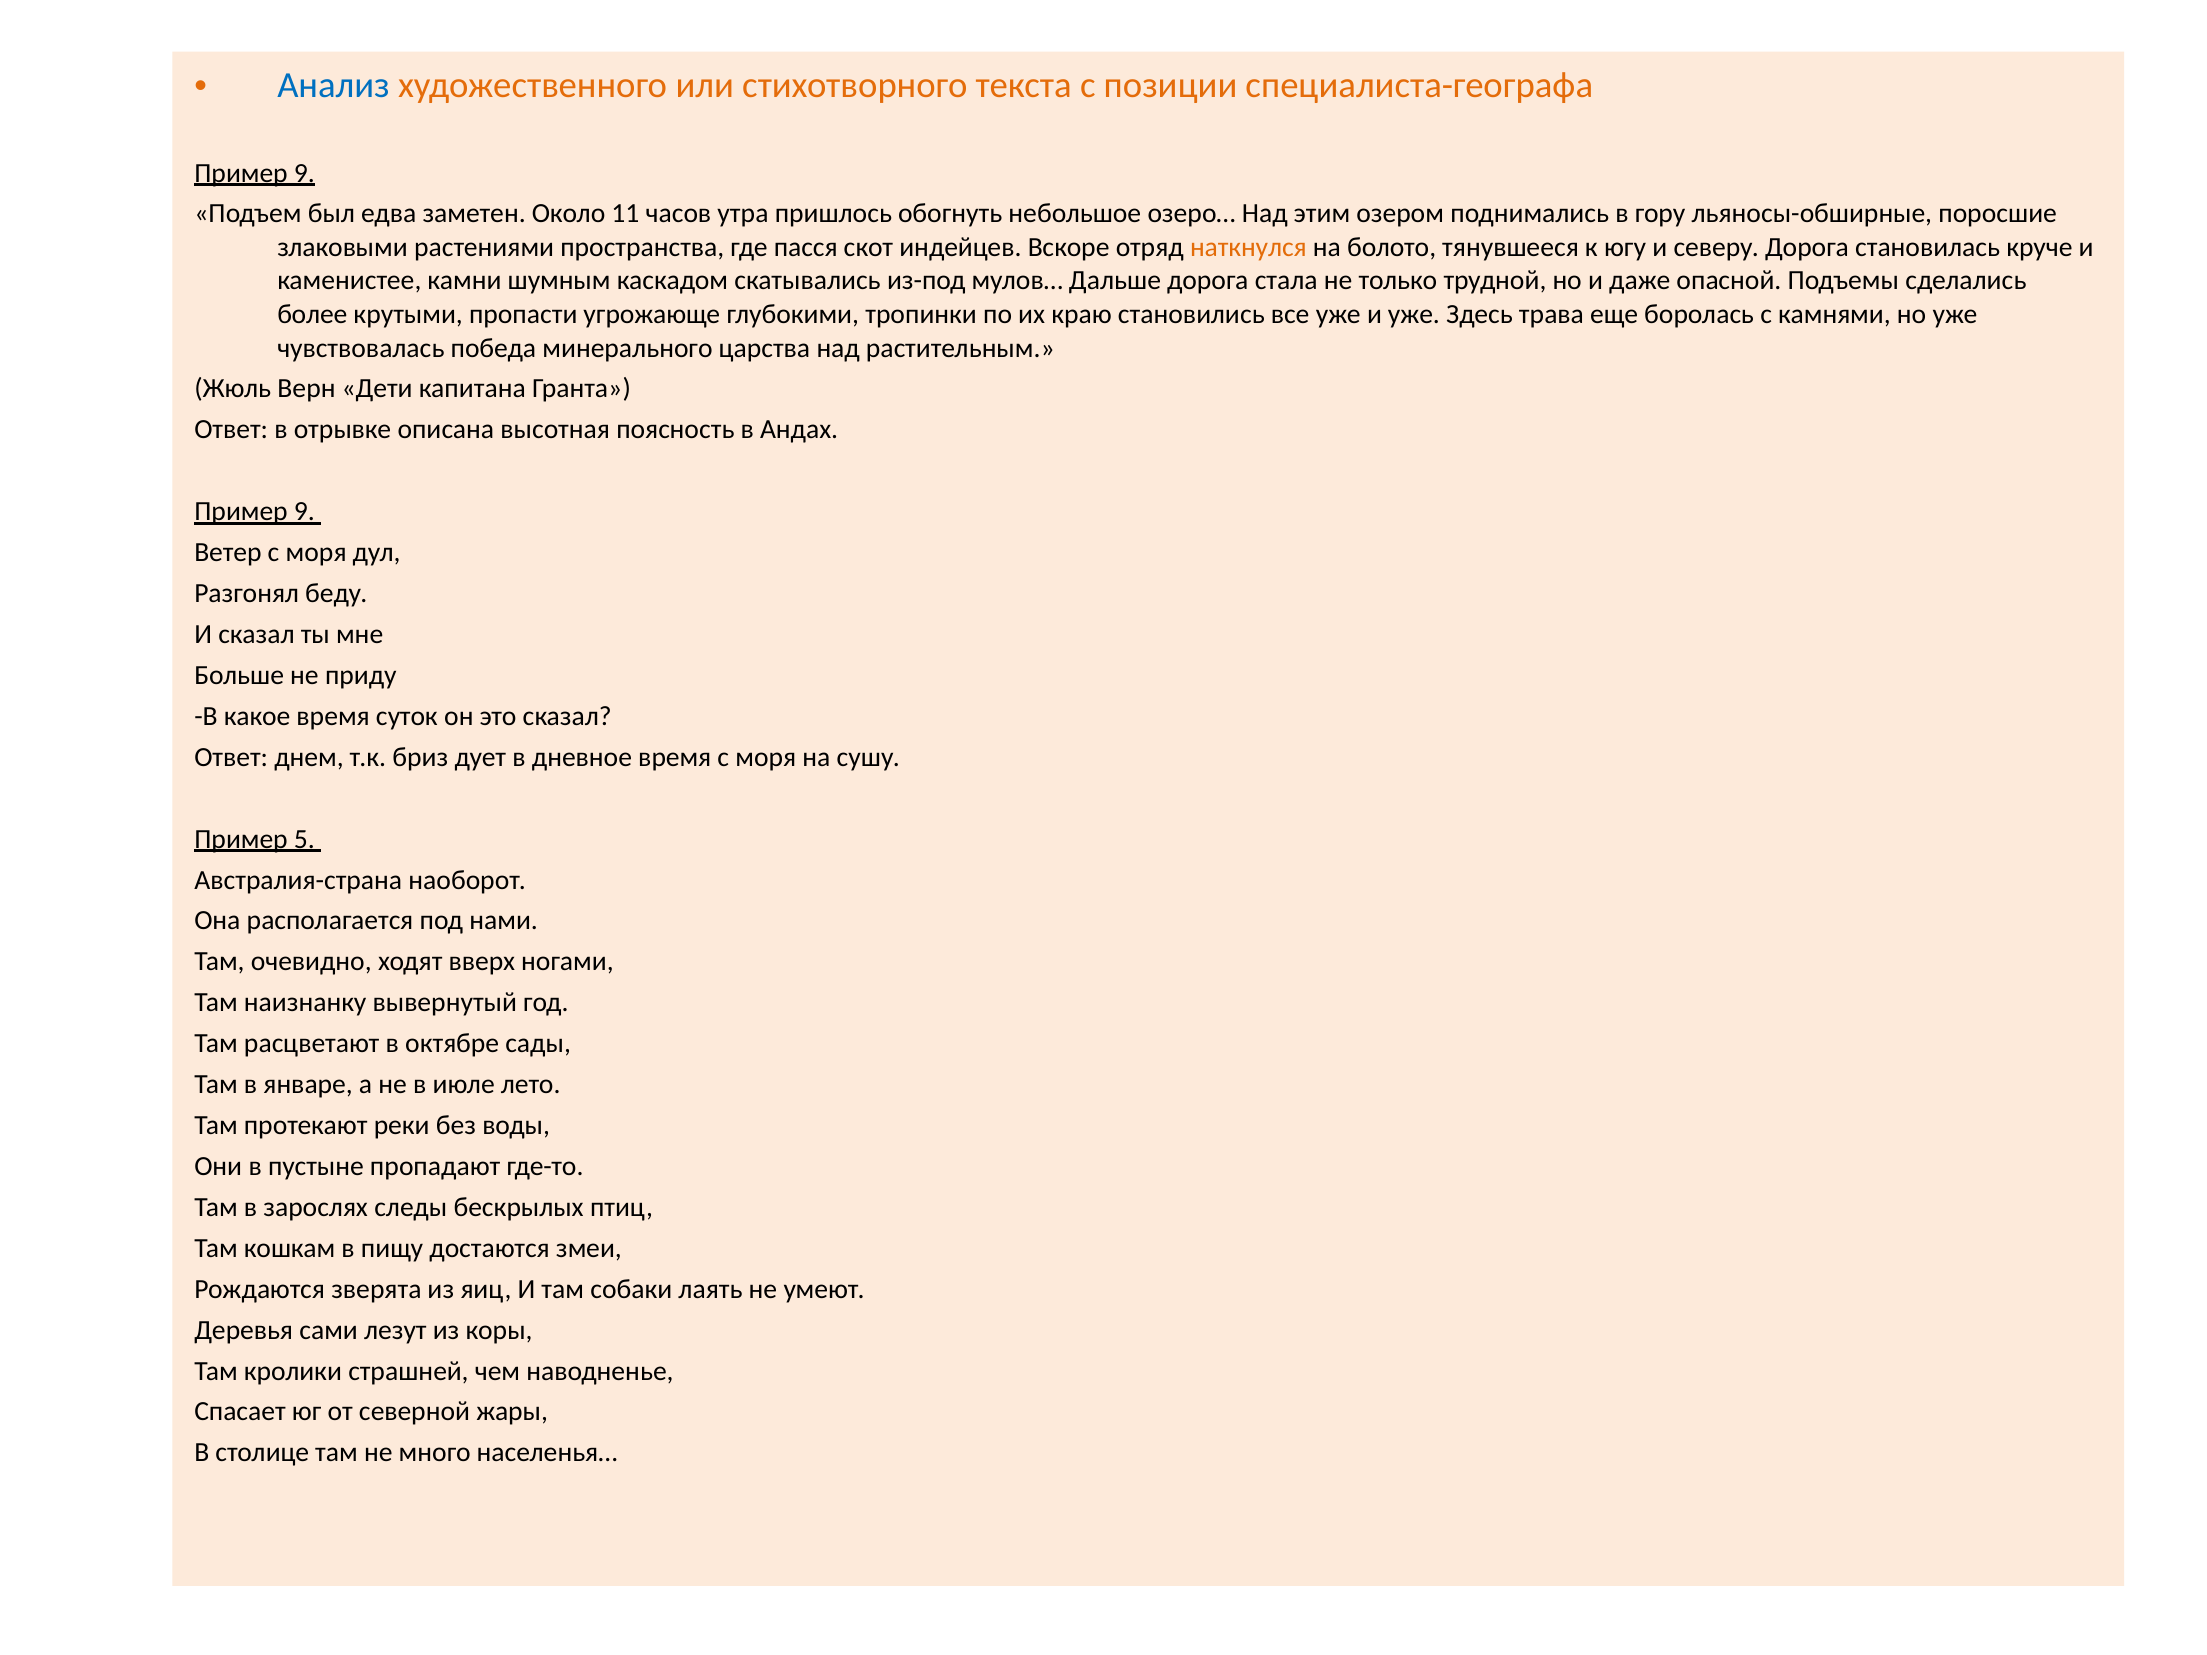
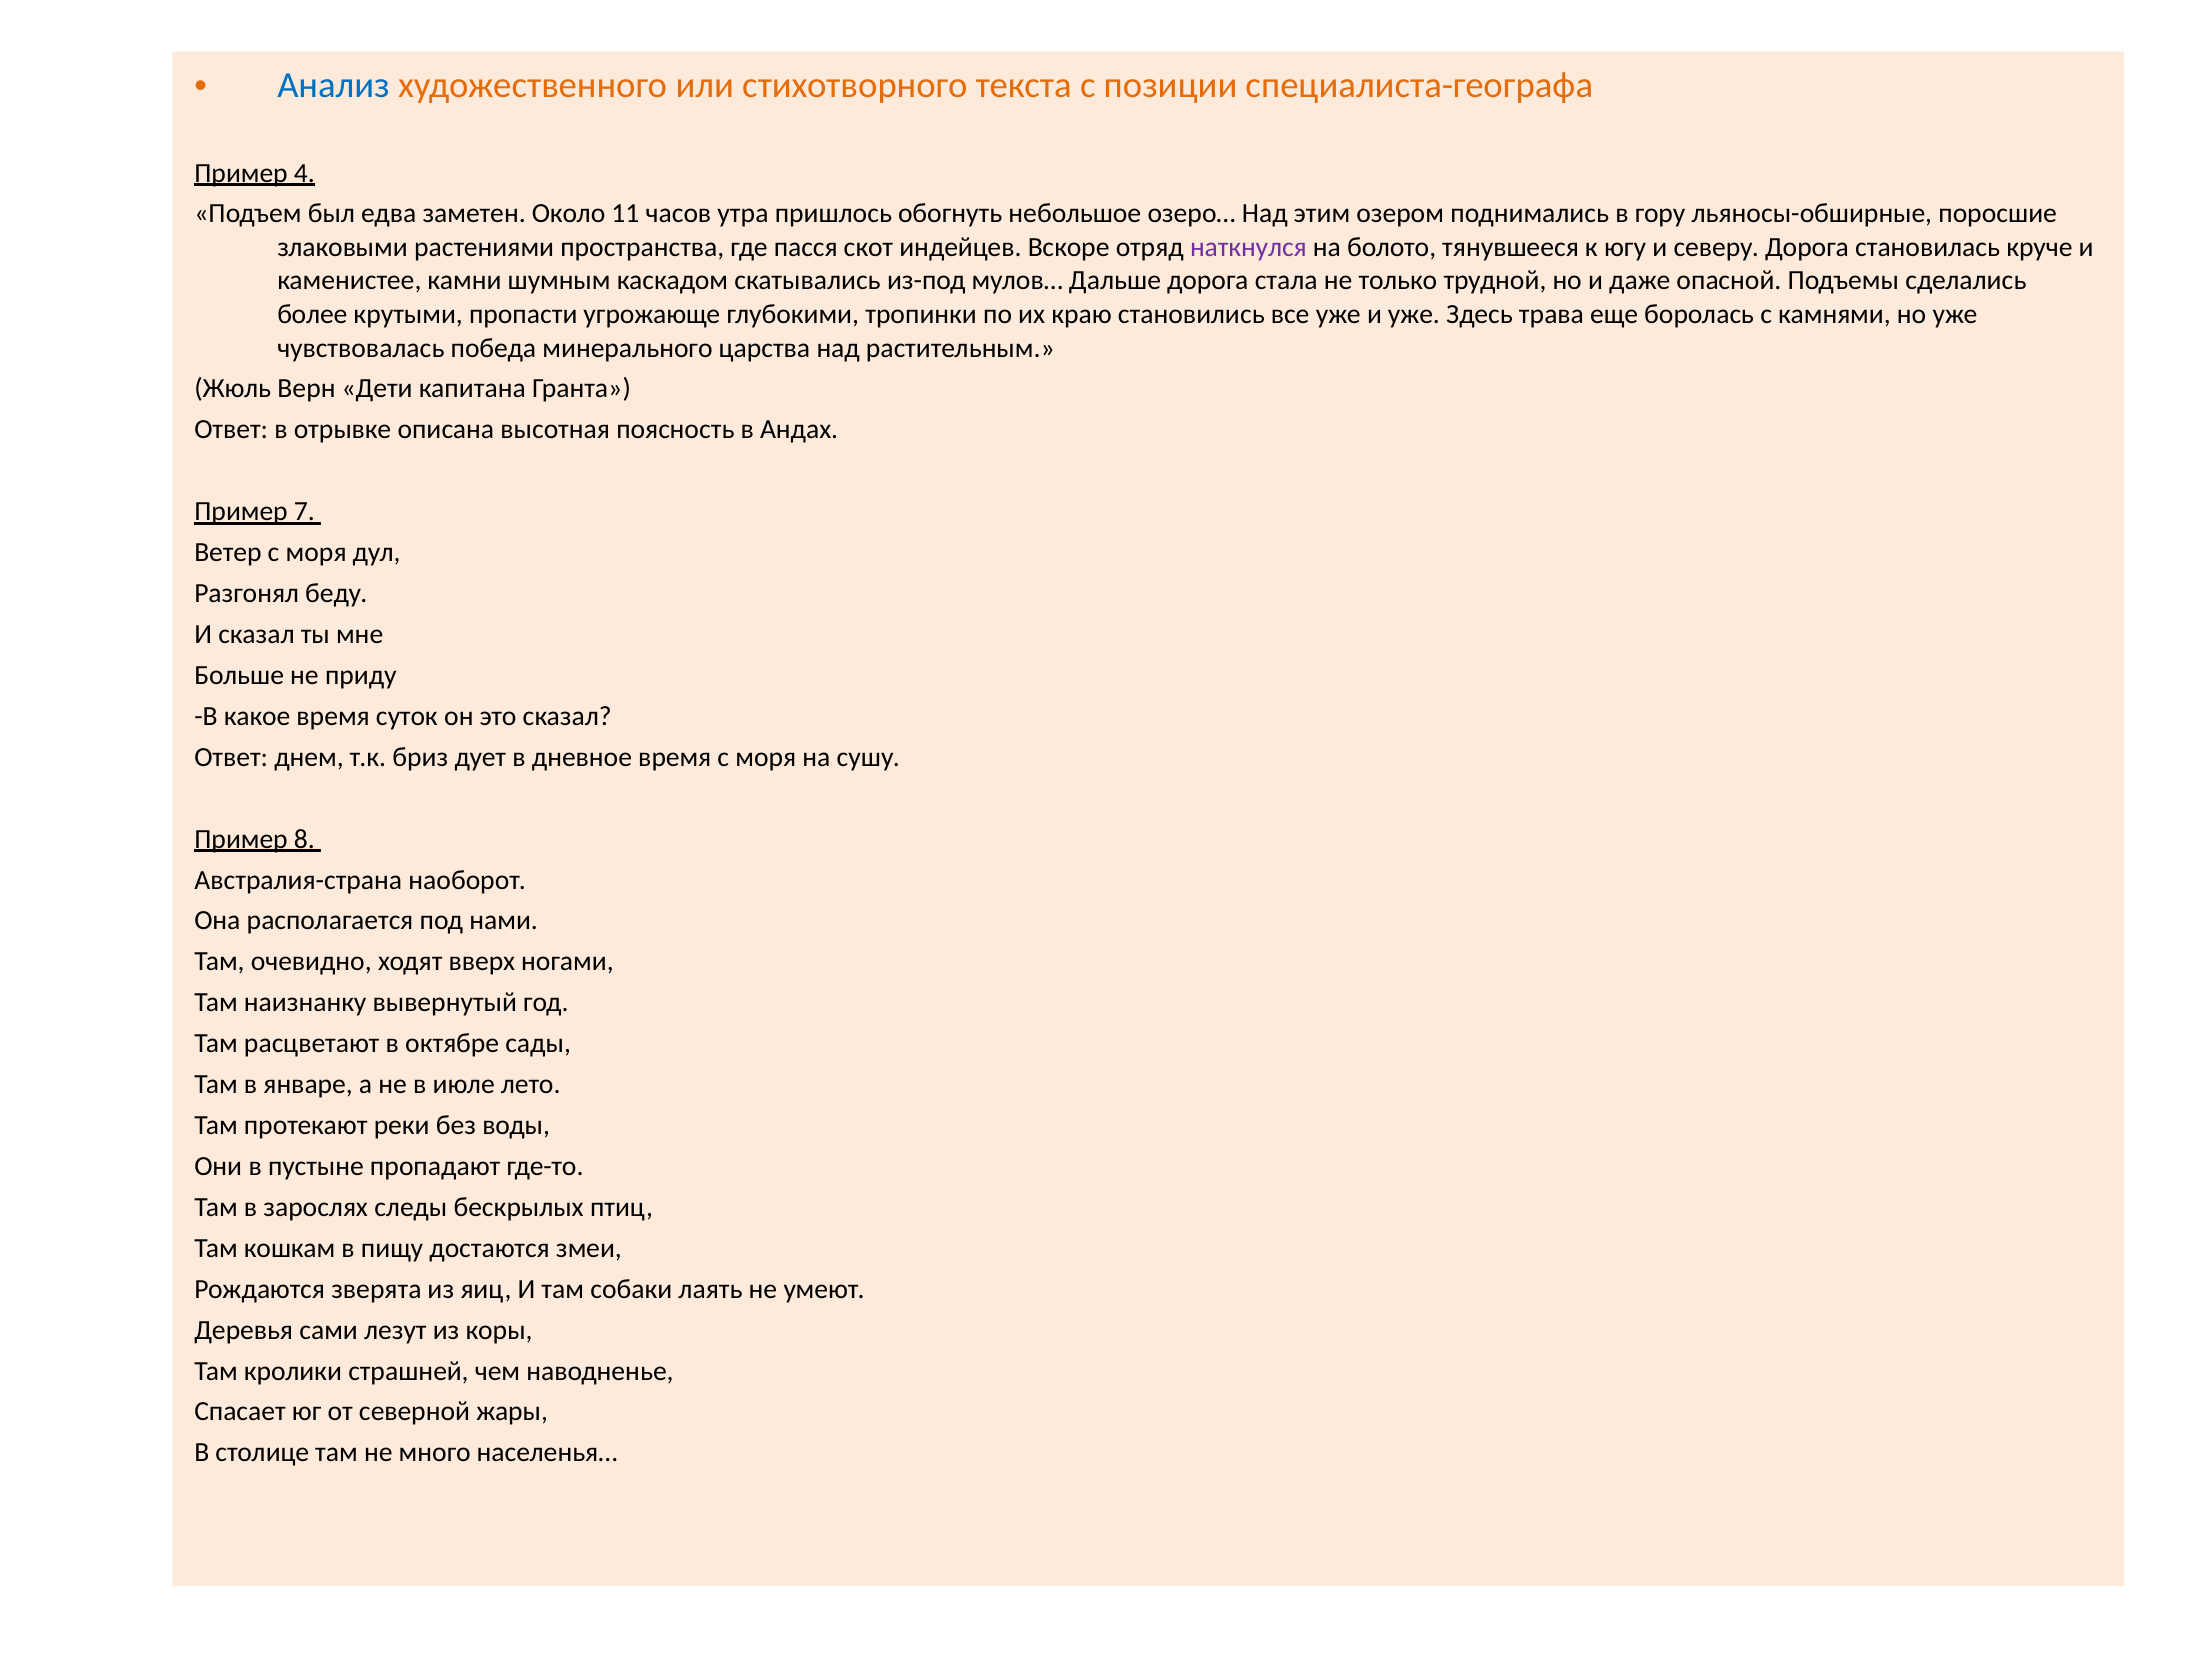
9 at (304, 173): 9 -> 4
наткнулся colour: orange -> purple
9 at (304, 512): 9 -> 7
5: 5 -> 8
